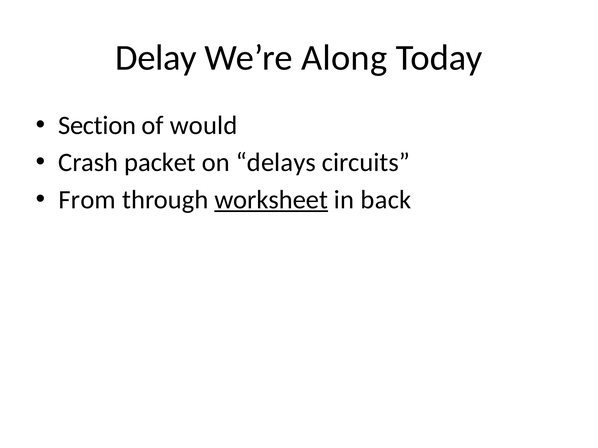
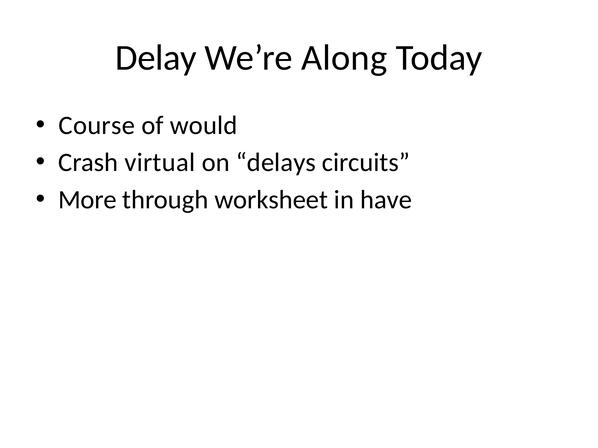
Section: Section -> Course
packet: packet -> virtual
From: From -> More
worksheet underline: present -> none
back: back -> have
